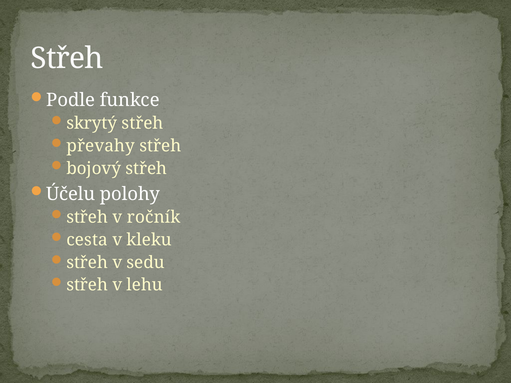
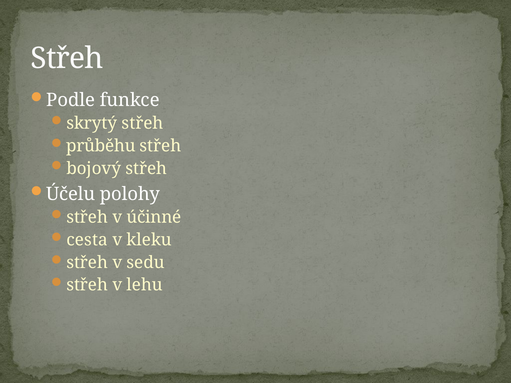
převahy: převahy -> průběhu
ročník: ročník -> účinné
